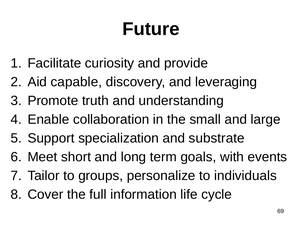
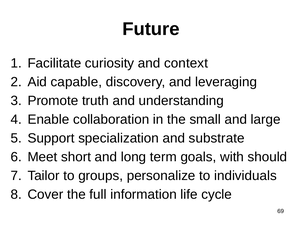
provide: provide -> context
events: events -> should
